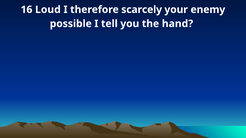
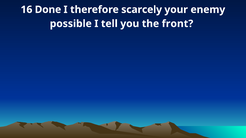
Loud: Loud -> Done
hand: hand -> front
